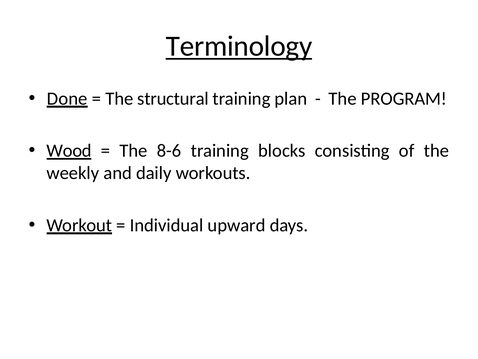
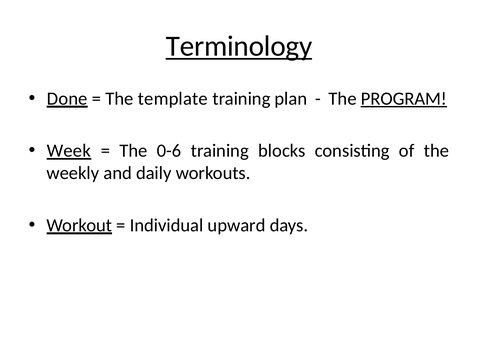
structural: structural -> template
PROGRAM underline: none -> present
Wood: Wood -> Week
8-6: 8-6 -> 0-6
